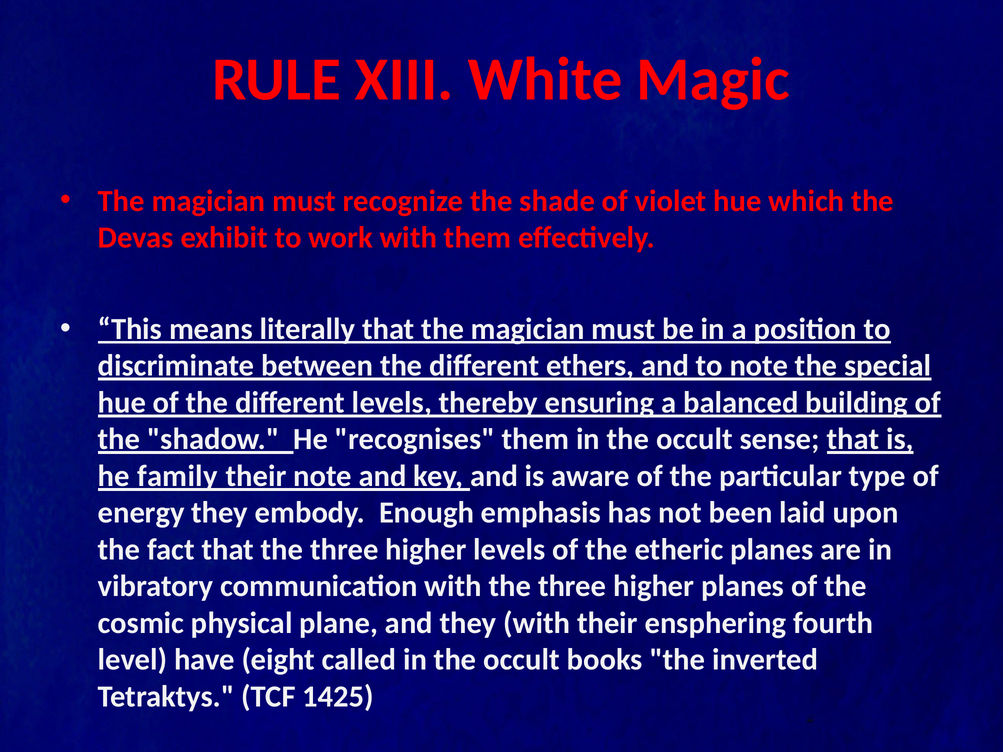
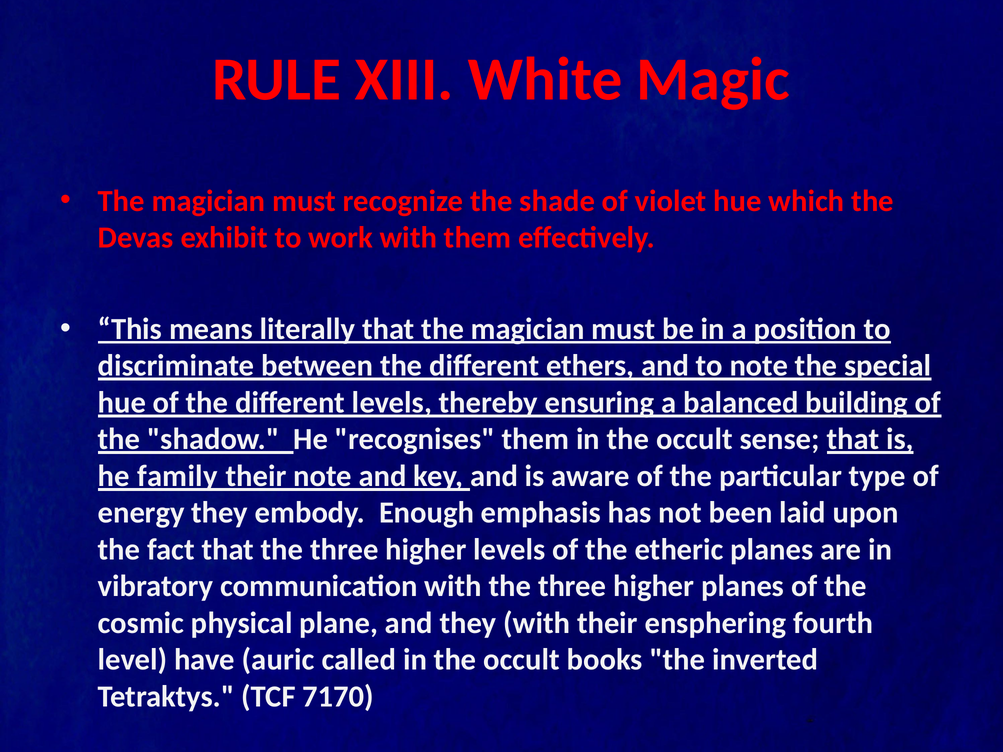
eight: eight -> auric
1425: 1425 -> 7170
